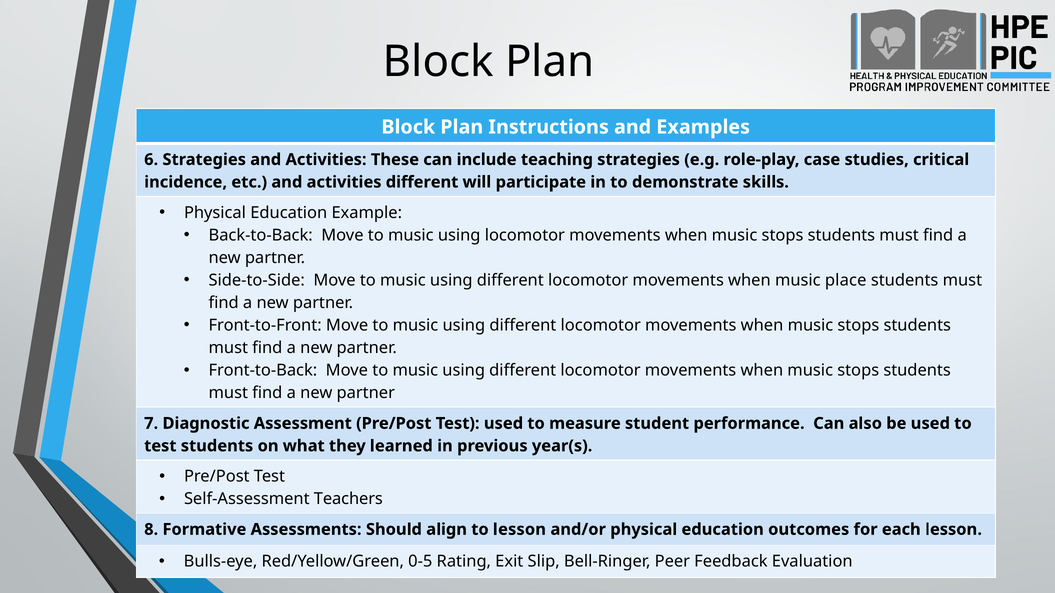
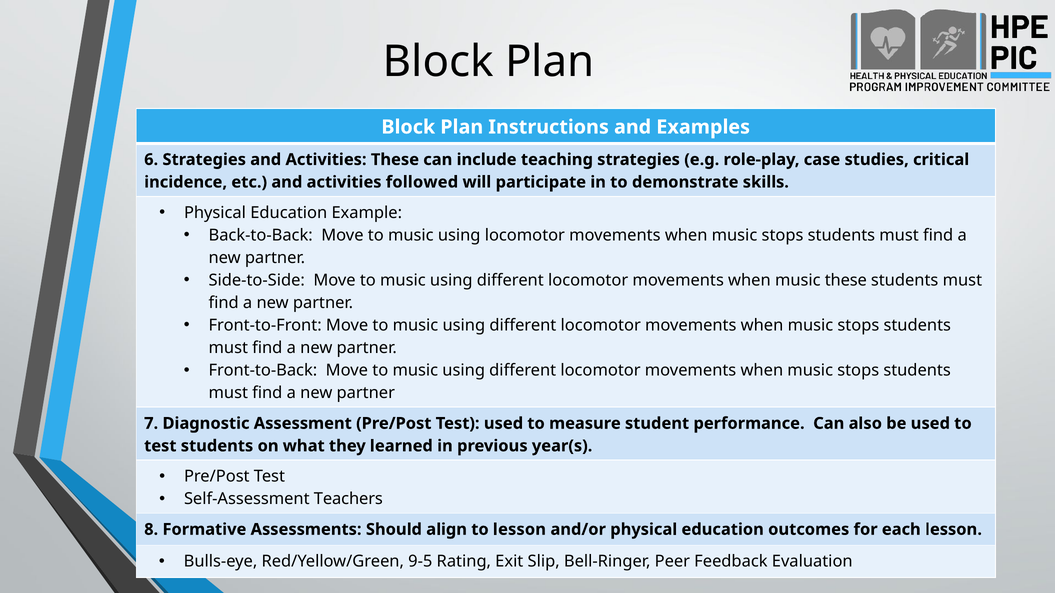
activities different: different -> followed
music place: place -> these
0-5: 0-5 -> 9-5
